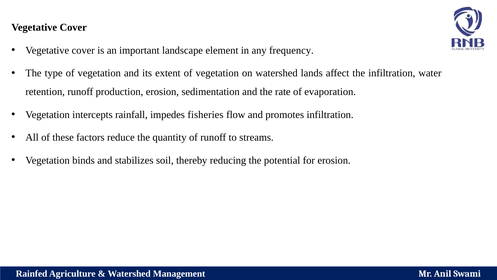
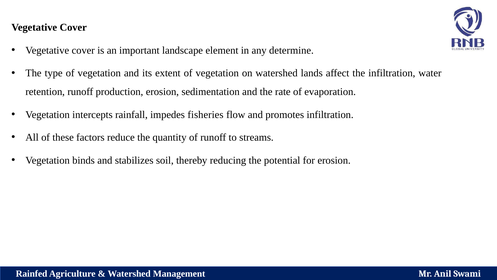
frequency: frequency -> determine
